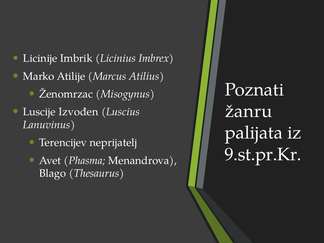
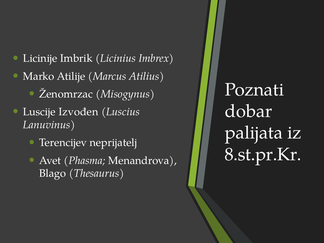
žanru: žanru -> dobar
9.st.pr.Kr: 9.st.pr.Kr -> 8.st.pr.Kr
